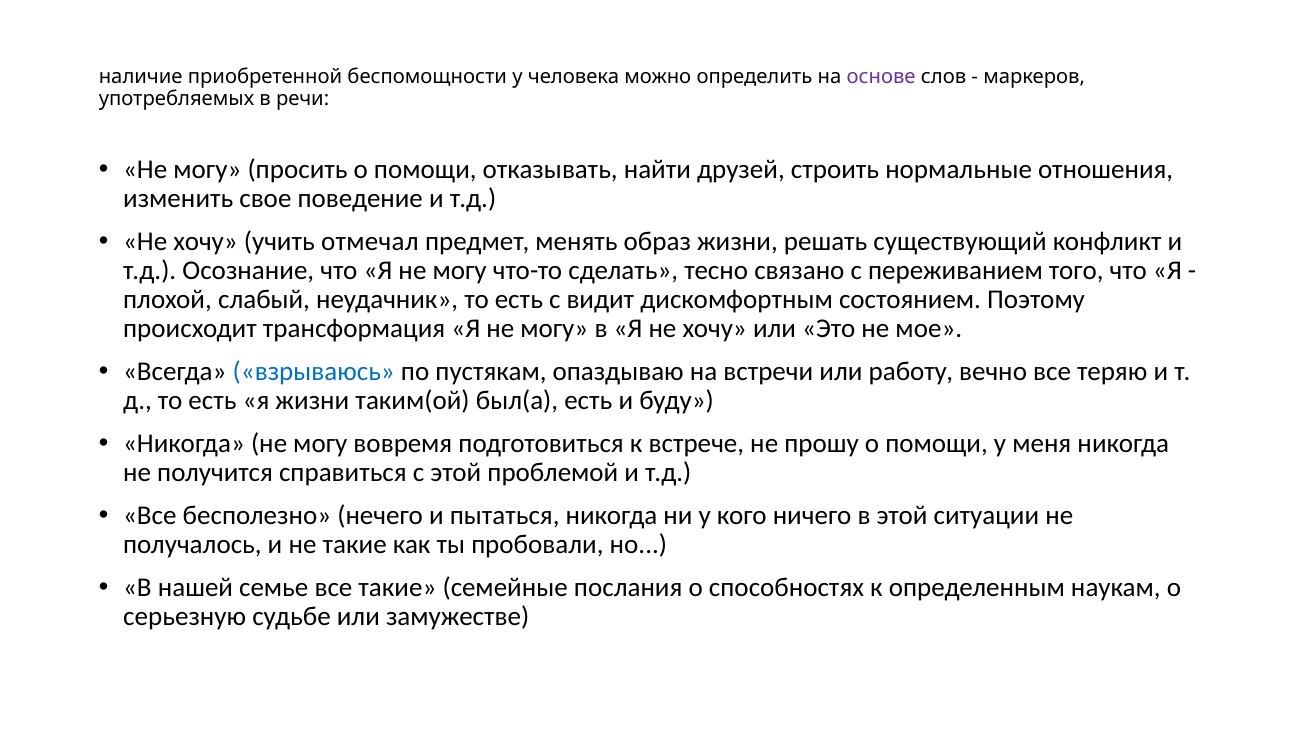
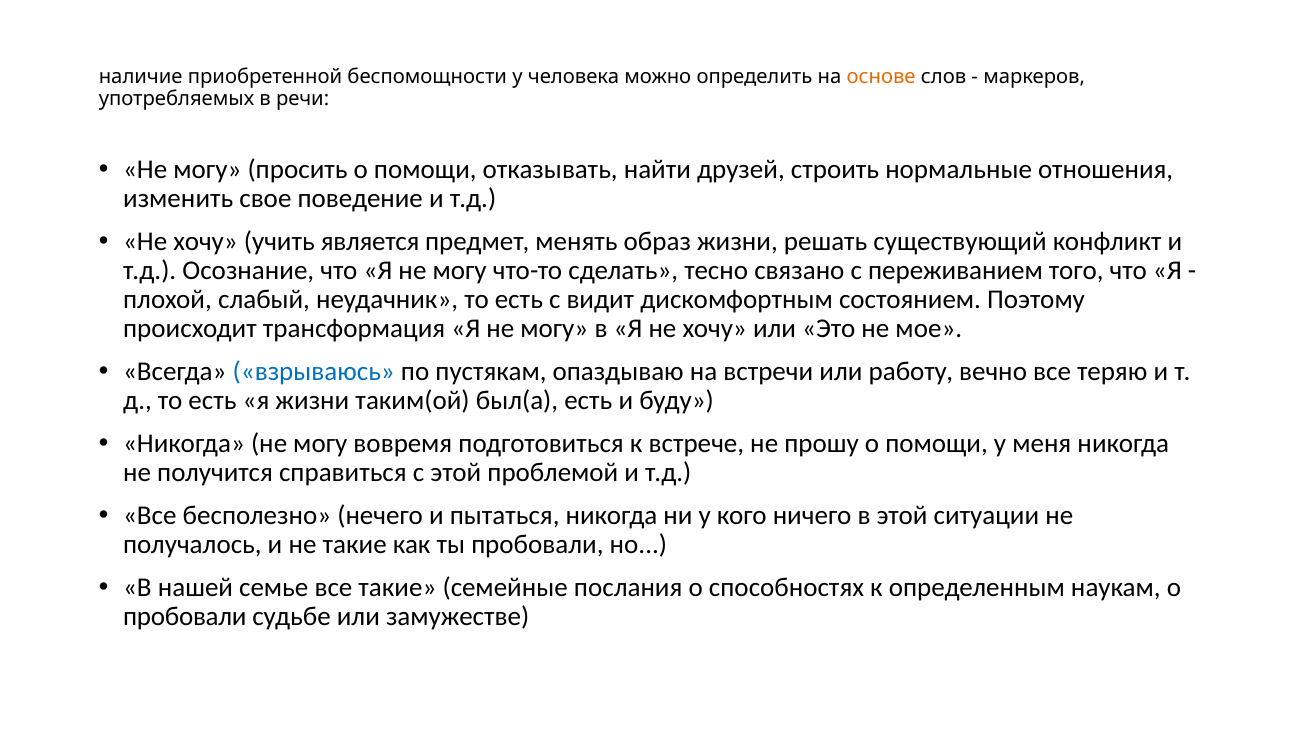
основе colour: purple -> orange
отмечал: отмечал -> является
серьезную at (185, 616): серьезную -> пробовали
